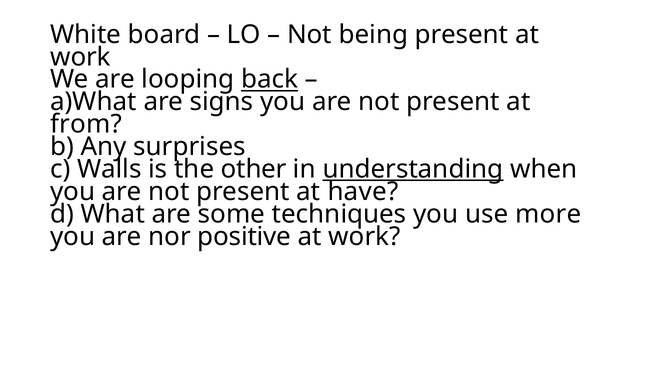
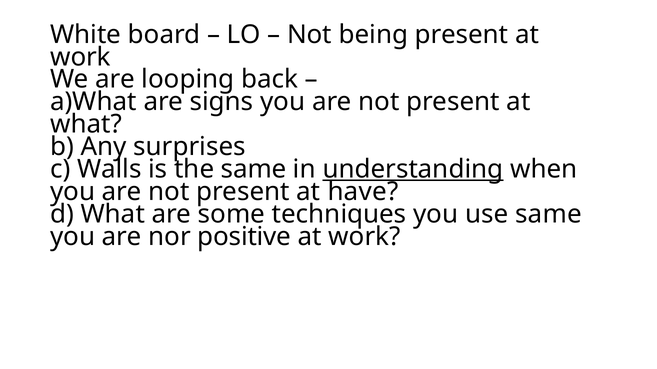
back underline: present -> none
from at (86, 124): from -> what
the other: other -> same
use more: more -> same
